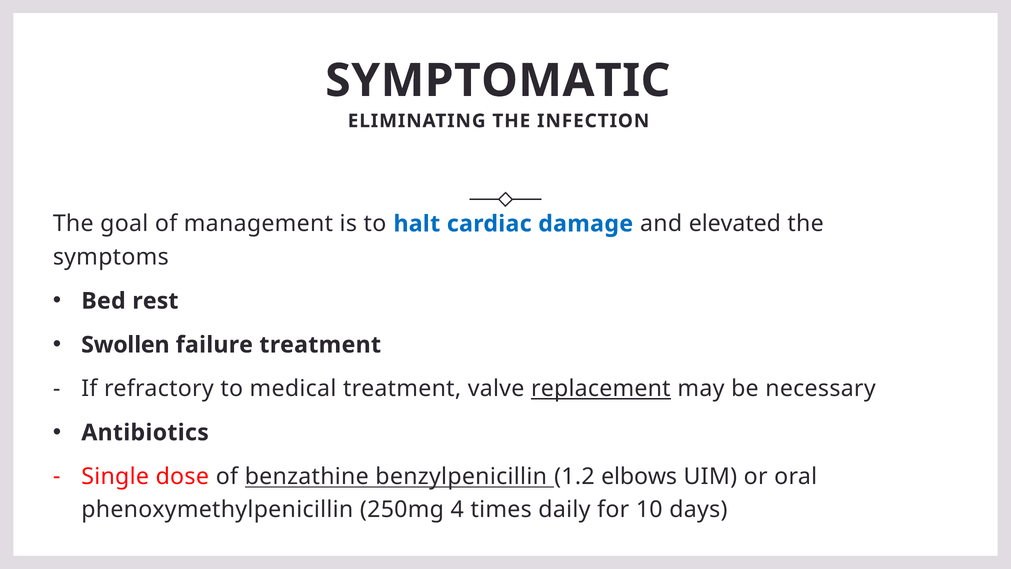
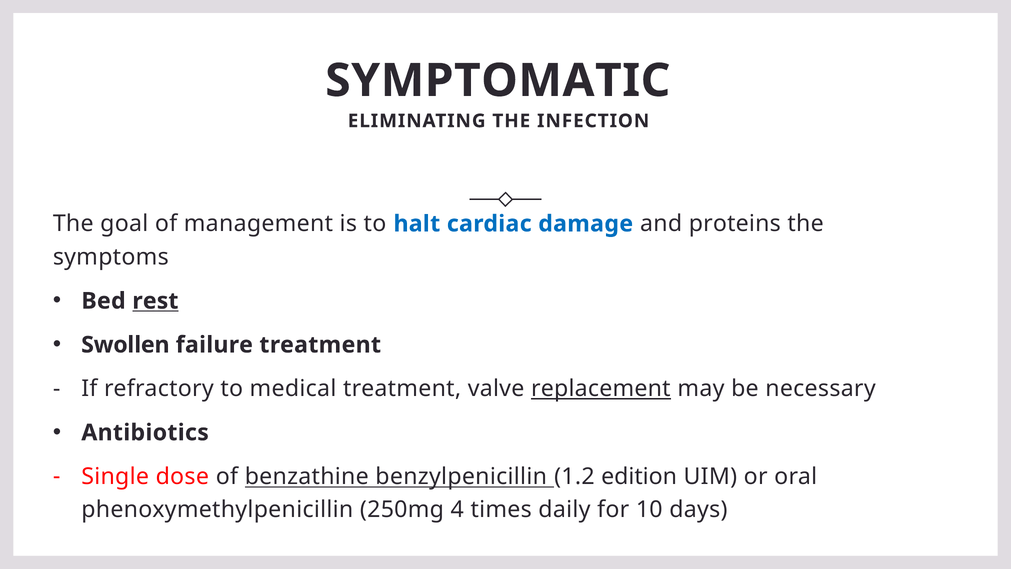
elevated: elevated -> proteins
rest underline: none -> present
elbows: elbows -> edition
